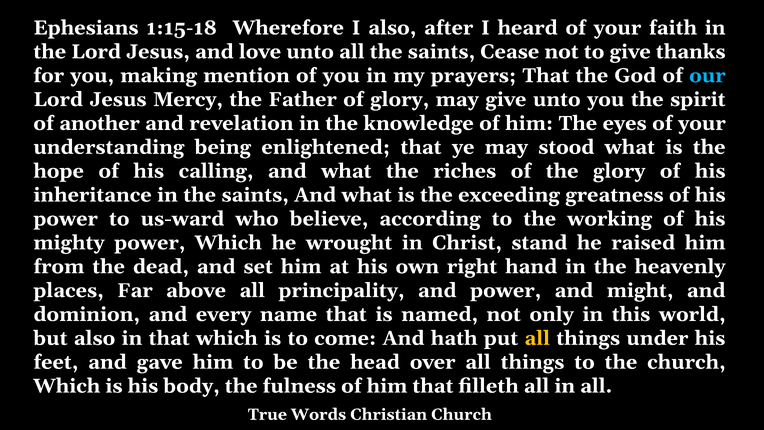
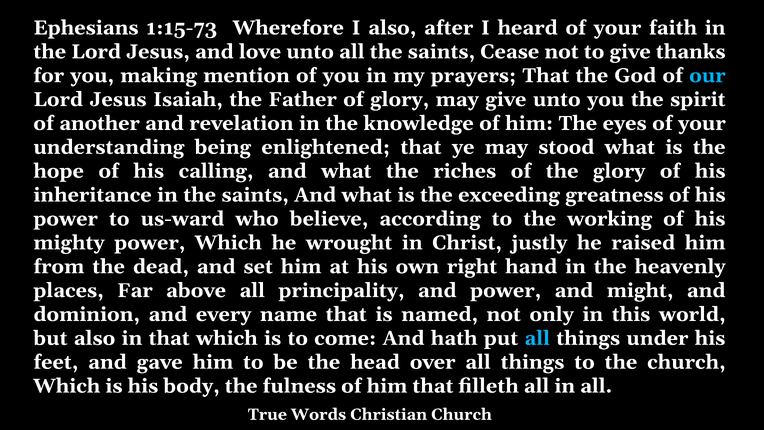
1:15-18: 1:15-18 -> 1:15-73
Mercy: Mercy -> Isaiah
stand: stand -> justly
all at (537, 338) colour: yellow -> light blue
